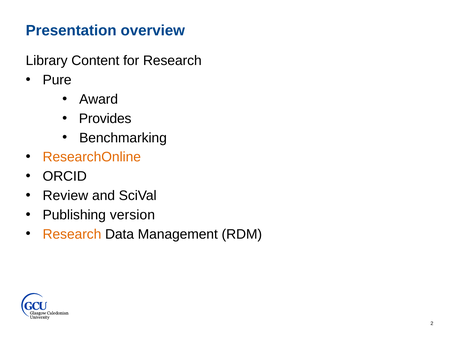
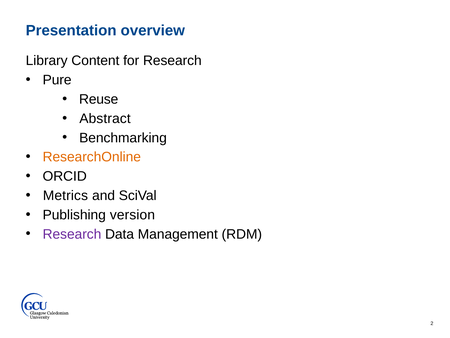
Award: Award -> Reuse
Provides: Provides -> Abstract
Review: Review -> Metrics
Research at (72, 234) colour: orange -> purple
